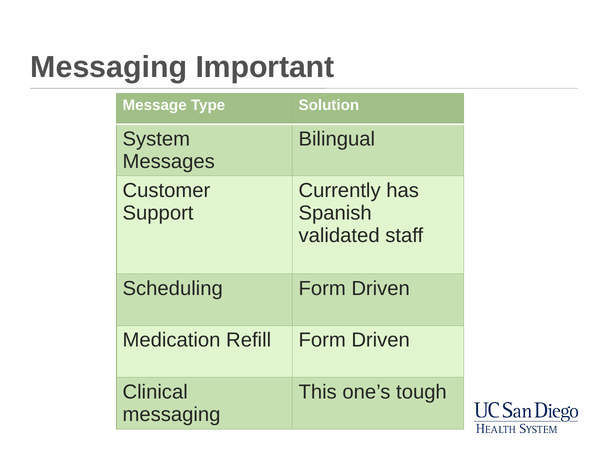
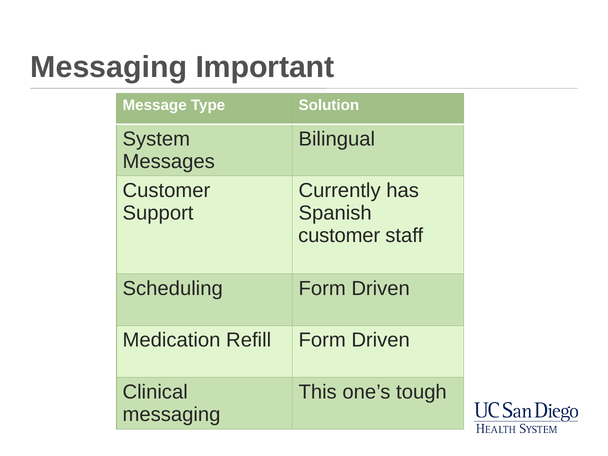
validated at (339, 236): validated -> customer
